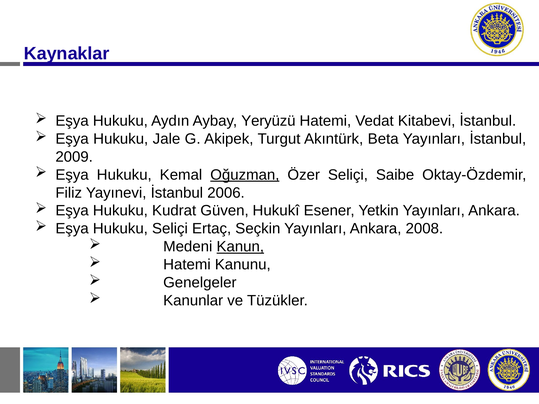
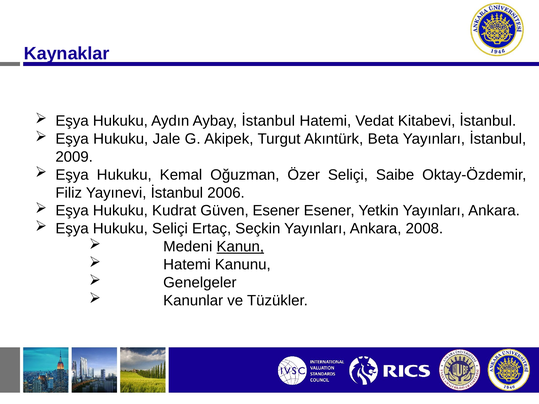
Aybay Yeryüzü: Yeryüzü -> İstanbul
Oğuzman underline: present -> none
Güven Hukukî: Hukukî -> Esener
